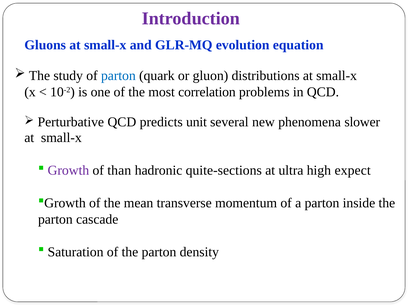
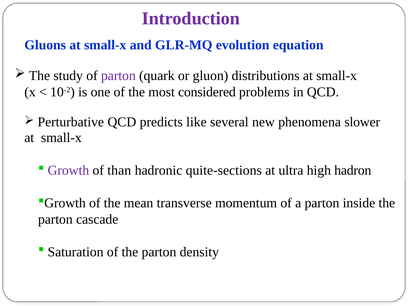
parton at (118, 76) colour: blue -> purple
correlation: correlation -> considered
unit: unit -> like
expect: expect -> hadron
